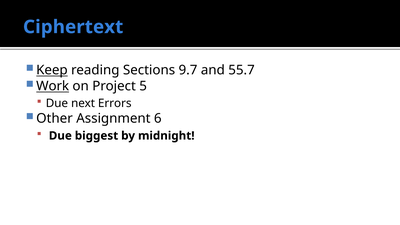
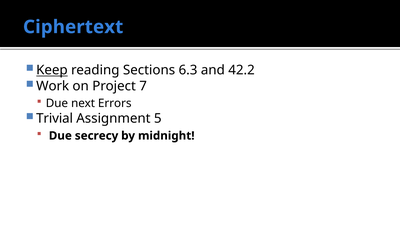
9.7: 9.7 -> 6.3
55.7: 55.7 -> 42.2
Work underline: present -> none
5: 5 -> 7
Other: Other -> Trivial
6: 6 -> 5
biggest: biggest -> secrecy
